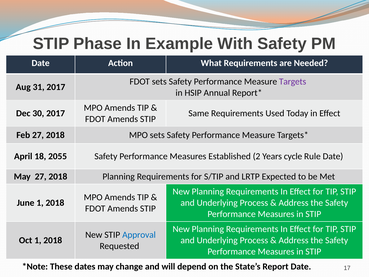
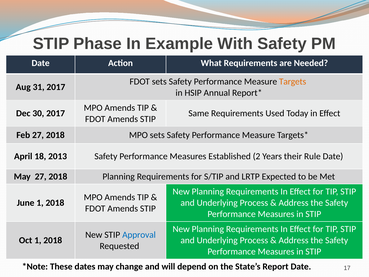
Targets colour: purple -> orange
2055: 2055 -> 2013
cycle: cycle -> their
